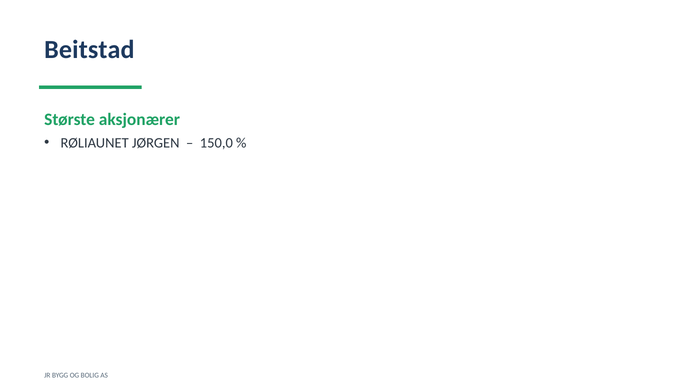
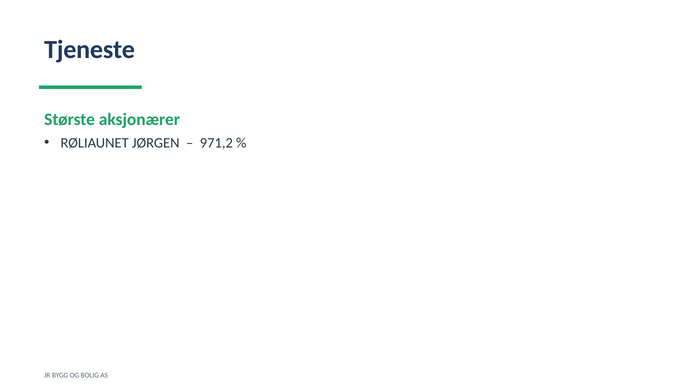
Beitstad: Beitstad -> Tjeneste
150,0: 150,0 -> 971,2
